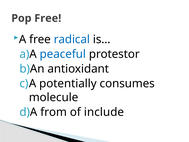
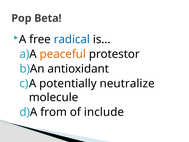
Pop Free: Free -> Beta
peaceful colour: blue -> orange
consumes: consumes -> neutralize
